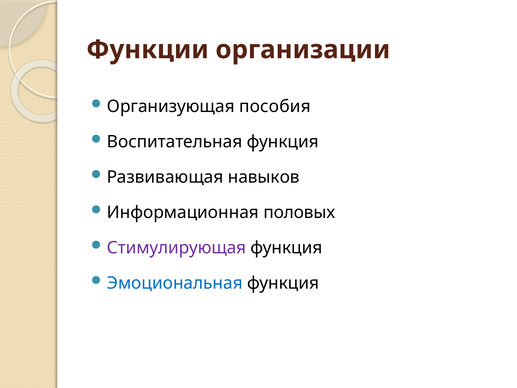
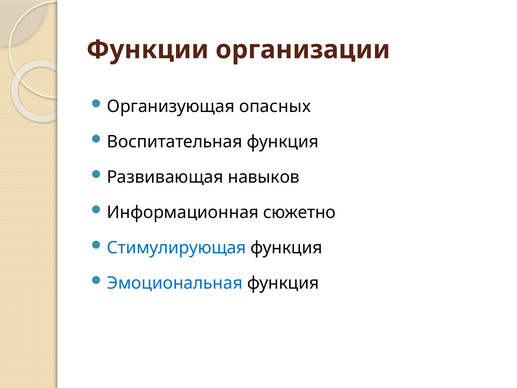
пособия: пособия -> опасных
половых: половых -> сюжетно
Стимулирующая colour: purple -> blue
